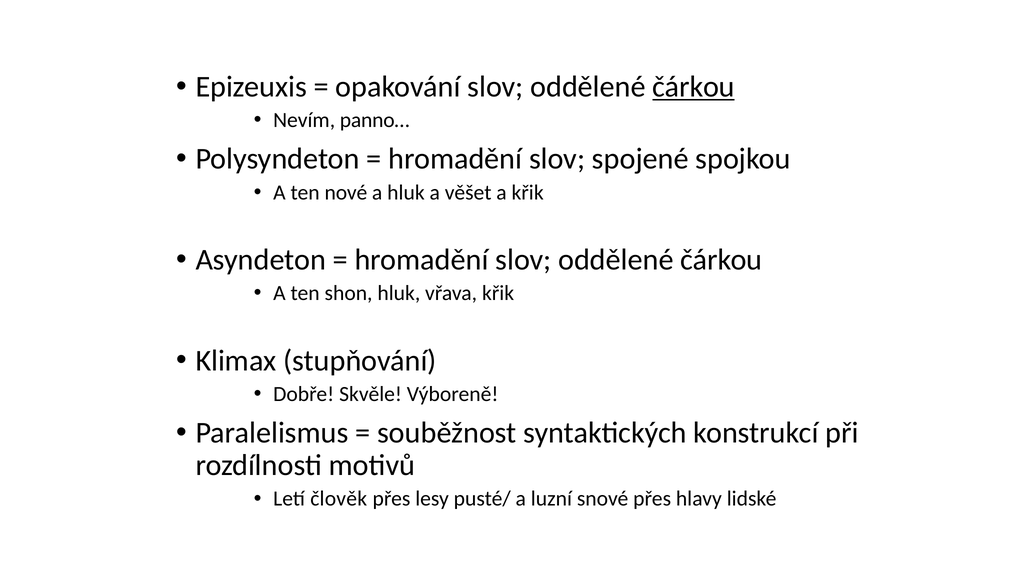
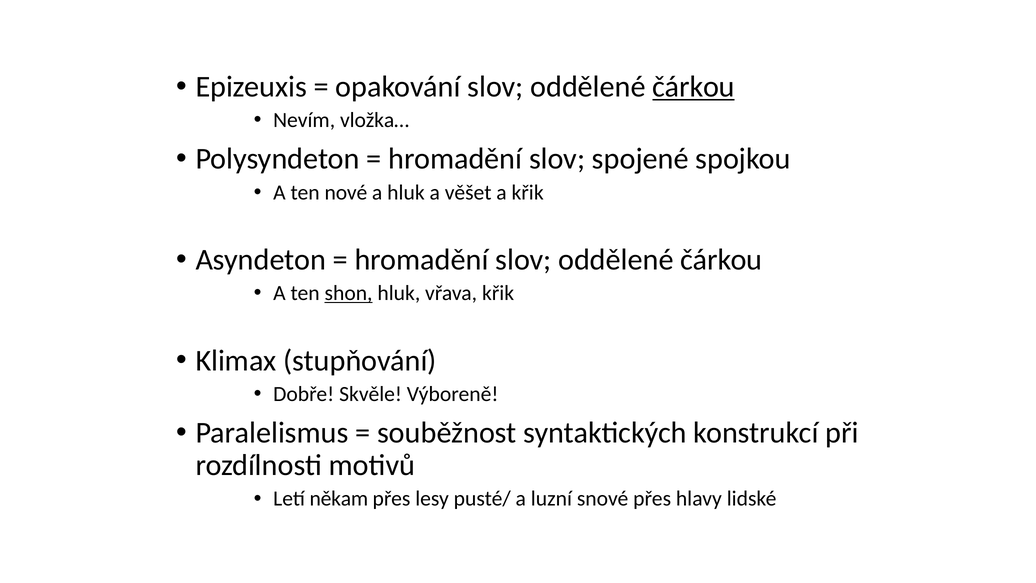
panno…: panno… -> vložka…
shon underline: none -> present
člověk: člověk -> někam
